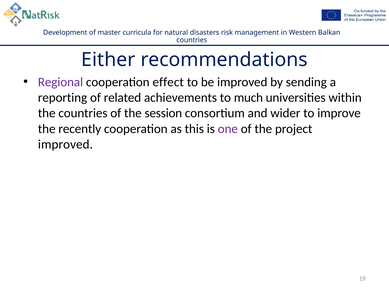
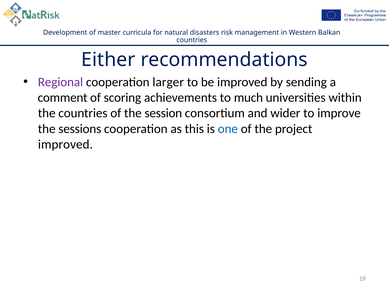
effect: effect -> larger
reporting: reporting -> comment
related: related -> scoring
recently: recently -> sessions
one colour: purple -> blue
